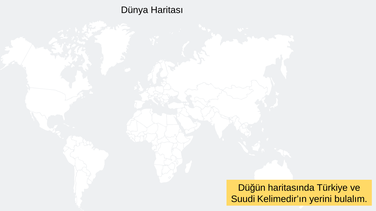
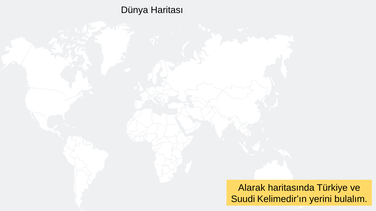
Düğün: Düğün -> Alarak
